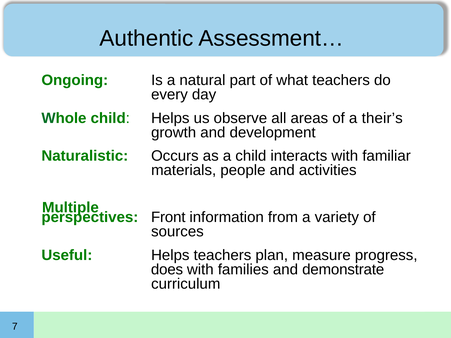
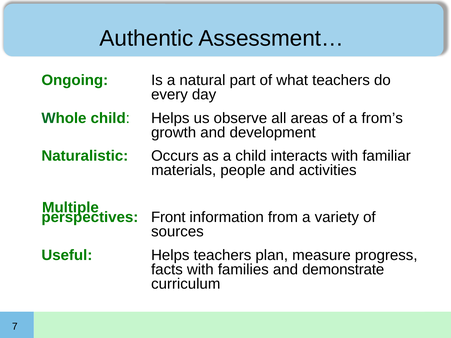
their’s: their’s -> from’s
does: does -> facts
